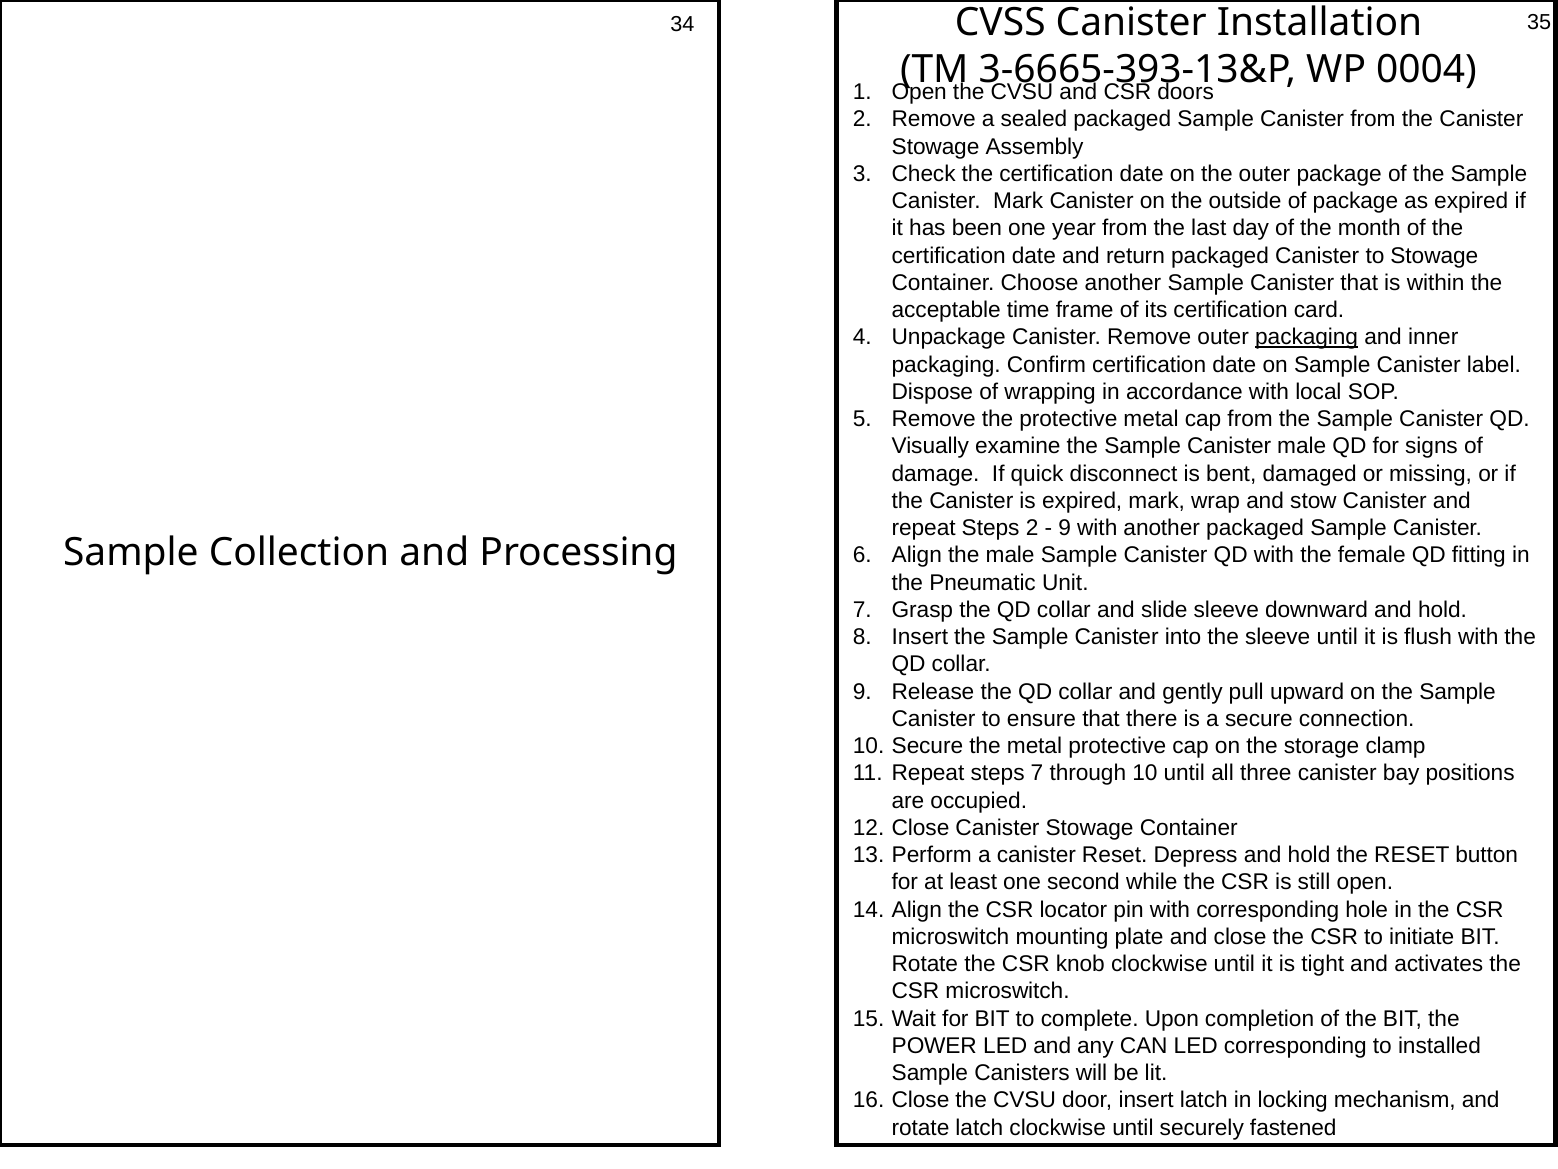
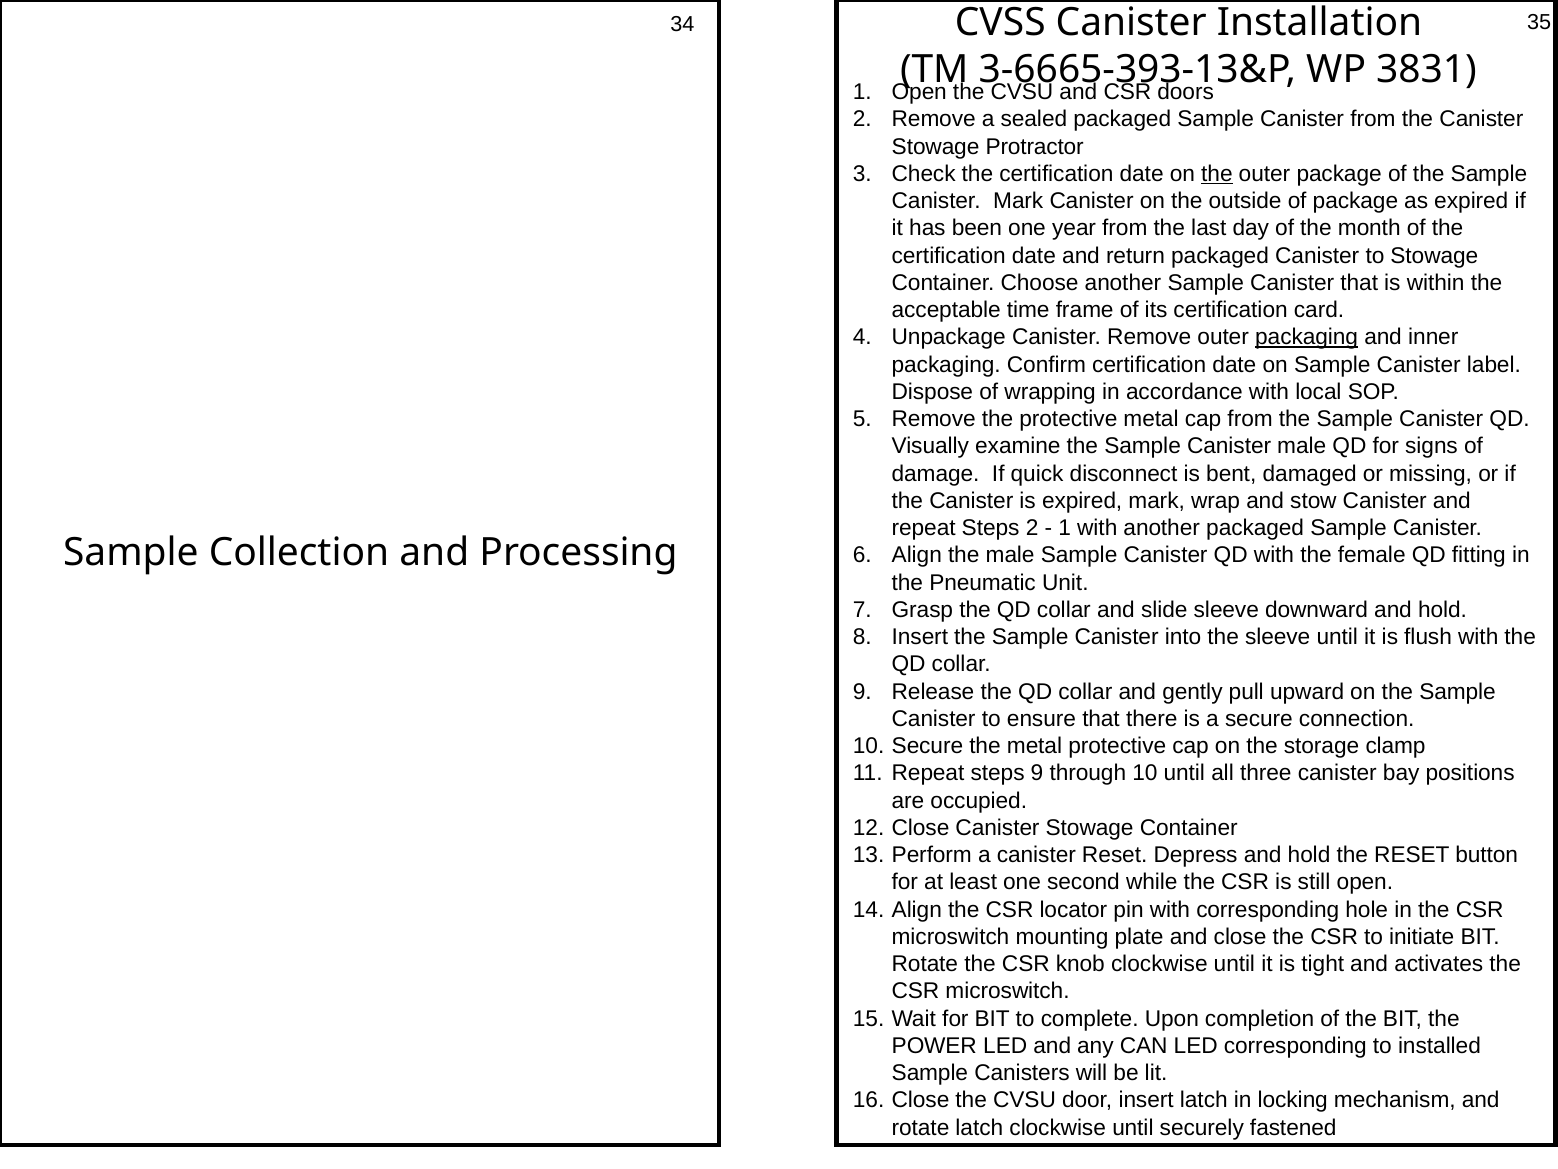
0004: 0004 -> 3831
Assembly: Assembly -> Protractor
the at (1217, 174) underline: none -> present
9 at (1065, 528): 9 -> 1
steps 7: 7 -> 9
